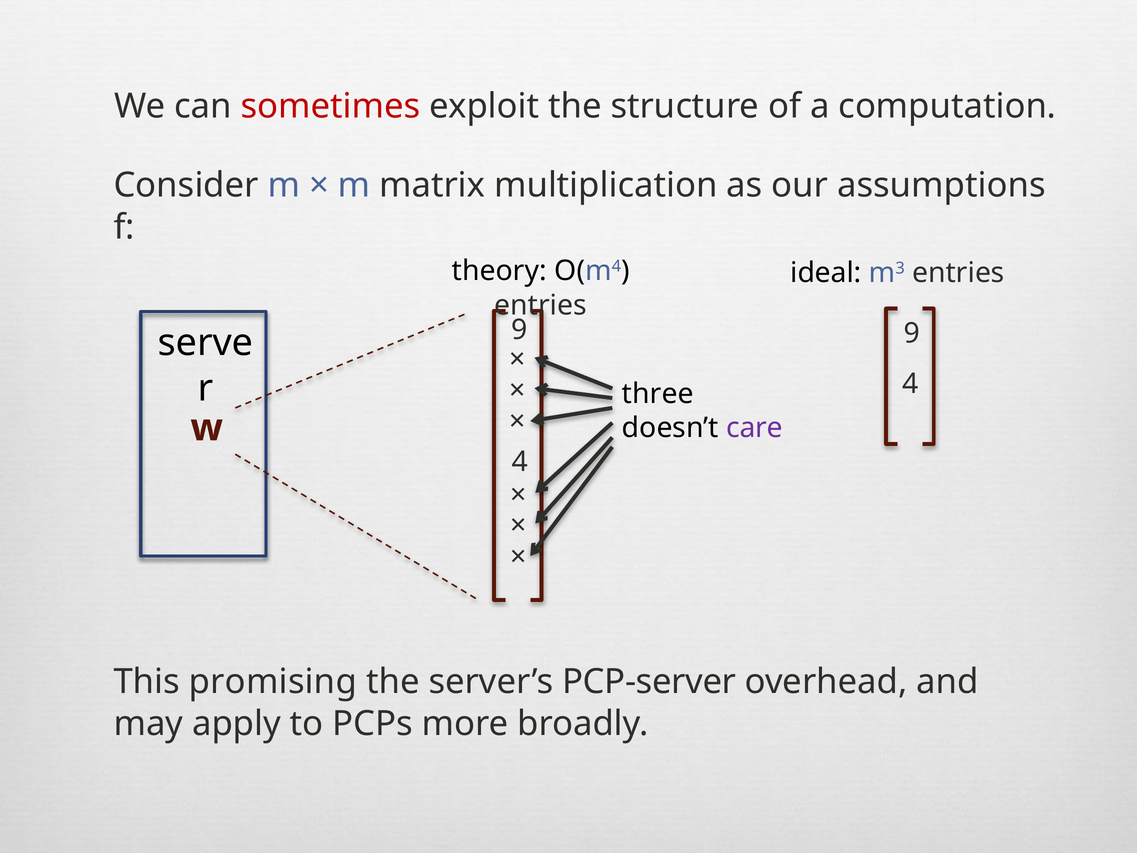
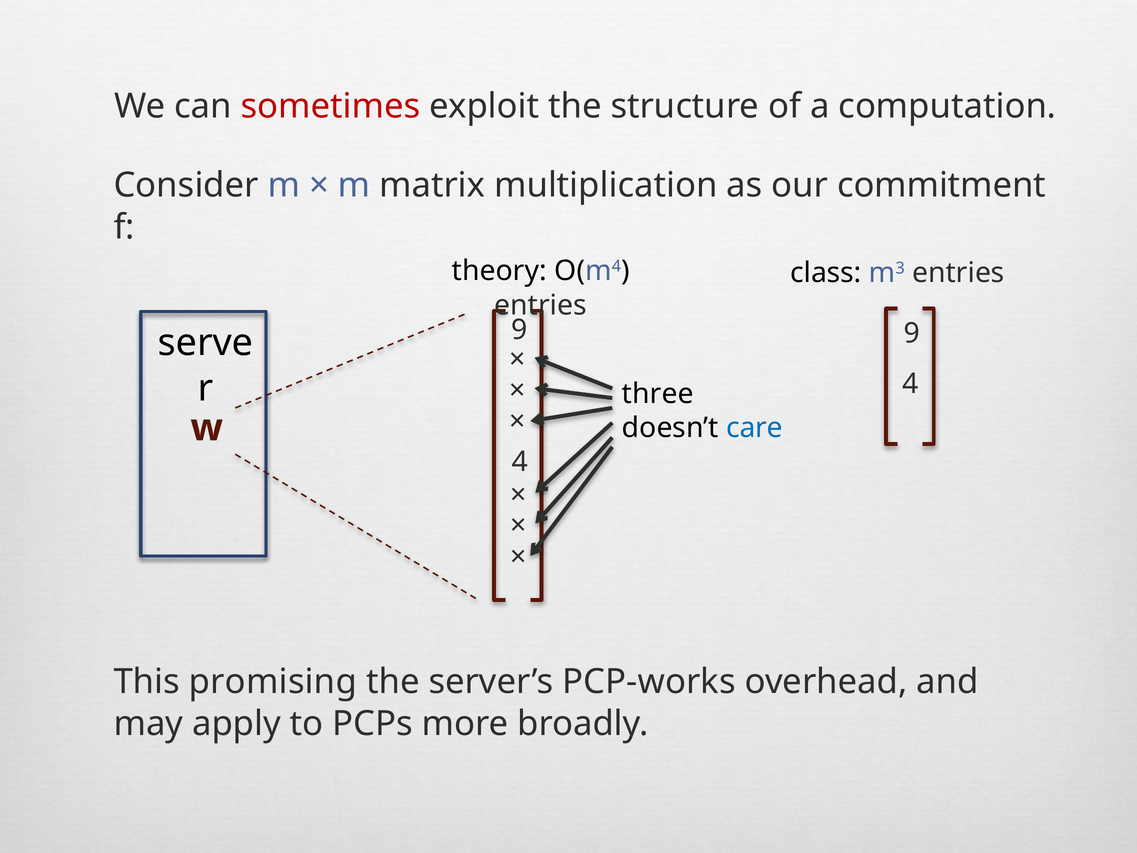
assumptions: assumptions -> commitment
ideal: ideal -> class
care colour: purple -> blue
PCP-server: PCP-server -> PCP-works
